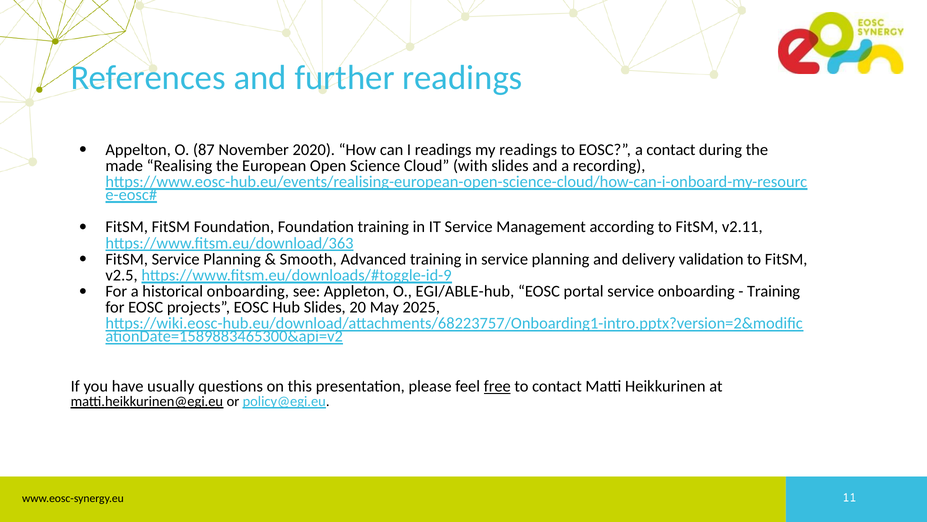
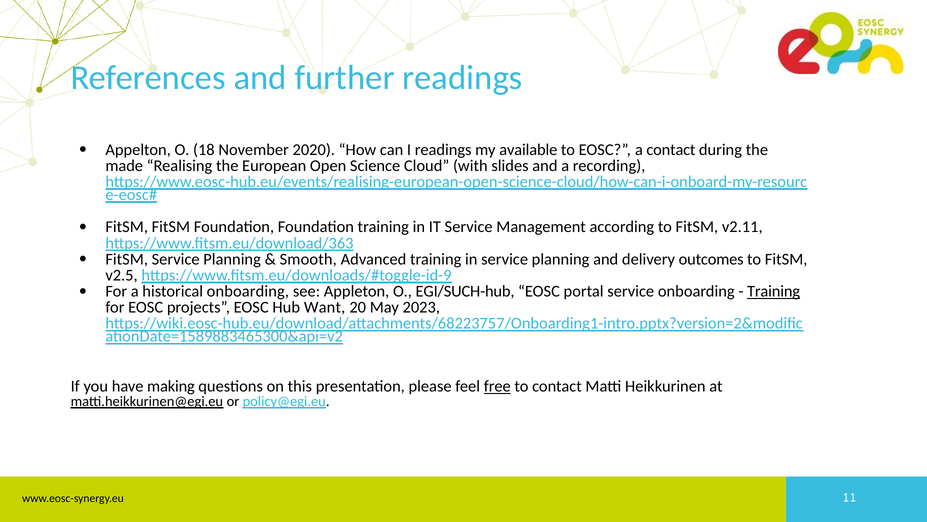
87: 87 -> 18
my readings: readings -> available
validation: validation -> outcomes
EGI/ABLE-hub: EGI/ABLE-hub -> EGI/SUCH-hub
Training at (774, 291) underline: none -> present
Hub Slides: Slides -> Want
2025: 2025 -> 2023
usually: usually -> making
